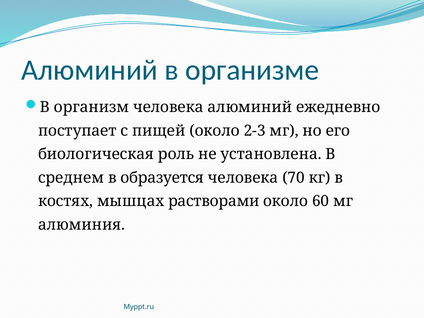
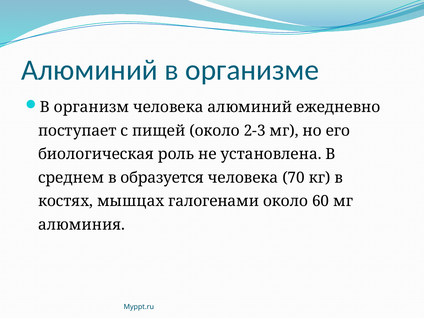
растворами: растворами -> галогенами
